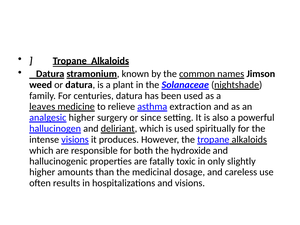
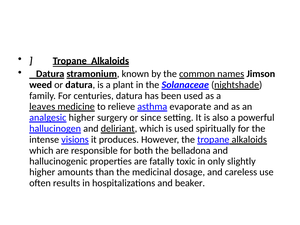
extraction: extraction -> evaporate
hydroxide: hydroxide -> belladona
and visions: visions -> beaker
